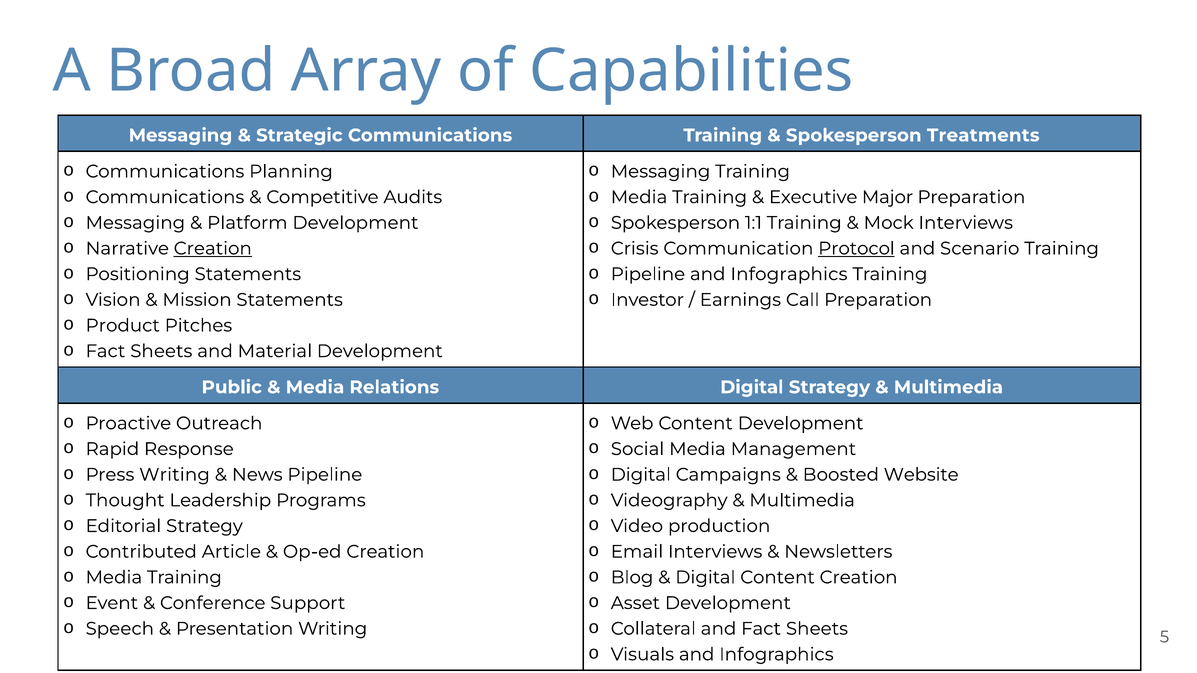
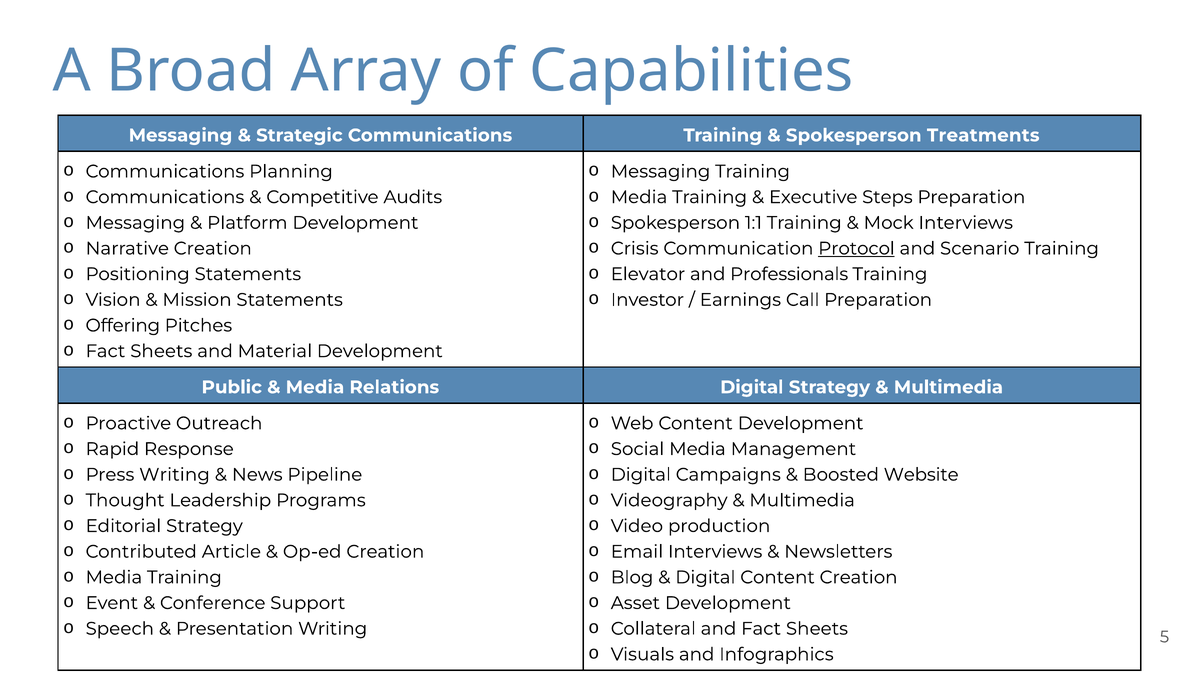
Major: Major -> Steps
Creation at (213, 249) underline: present -> none
Pipeline at (648, 274): Pipeline -> Elevator
Infographics at (789, 274): Infographics -> Professionals
Product: Product -> Offering
